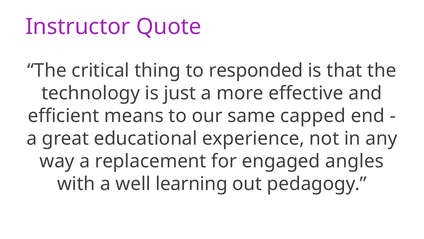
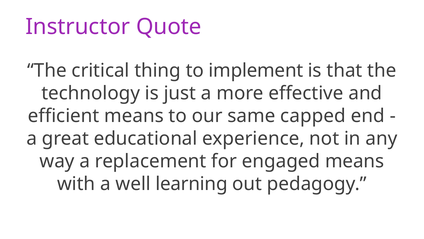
responded: responded -> implement
engaged angles: angles -> means
